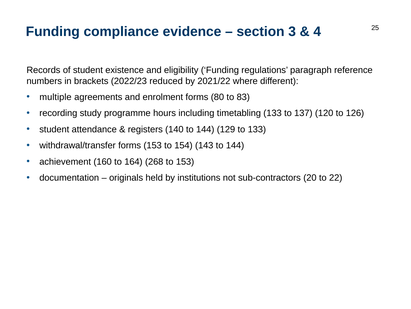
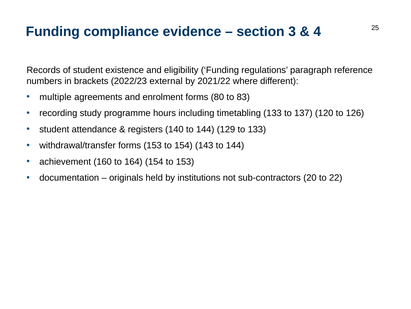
reduced: reduced -> external
164 268: 268 -> 154
